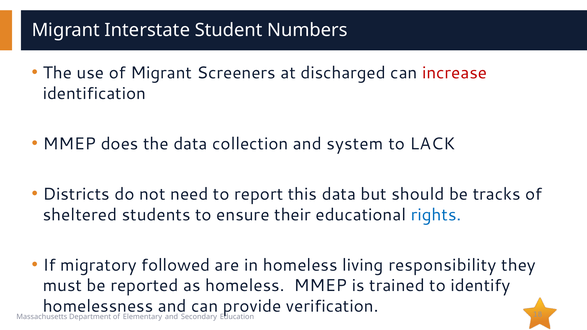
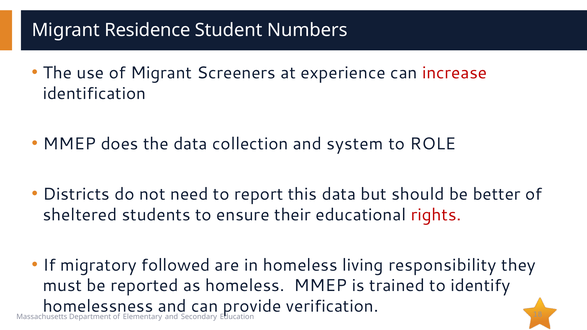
Interstate: Interstate -> Residence
discharged: discharged -> experience
LACK: LACK -> ROLE
tracks: tracks -> better
rights colour: blue -> red
